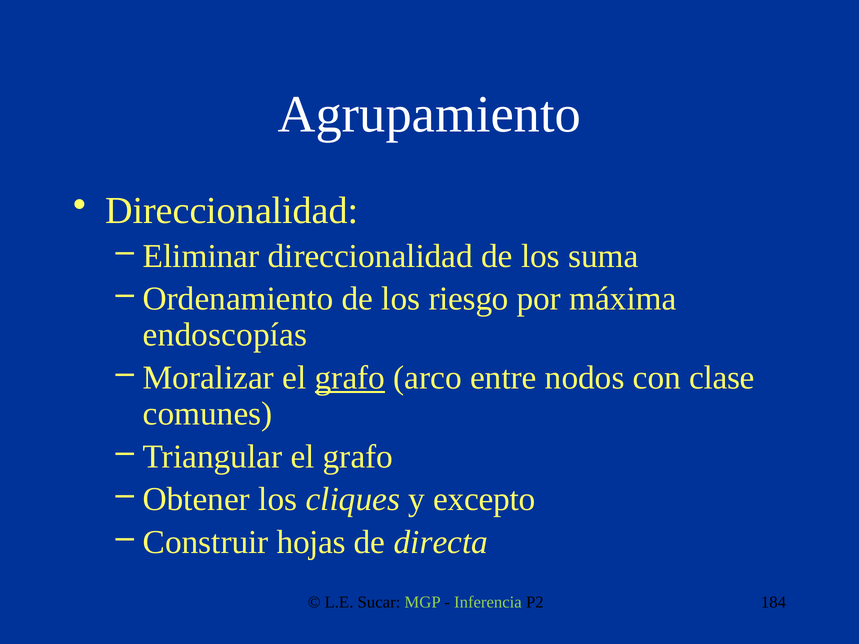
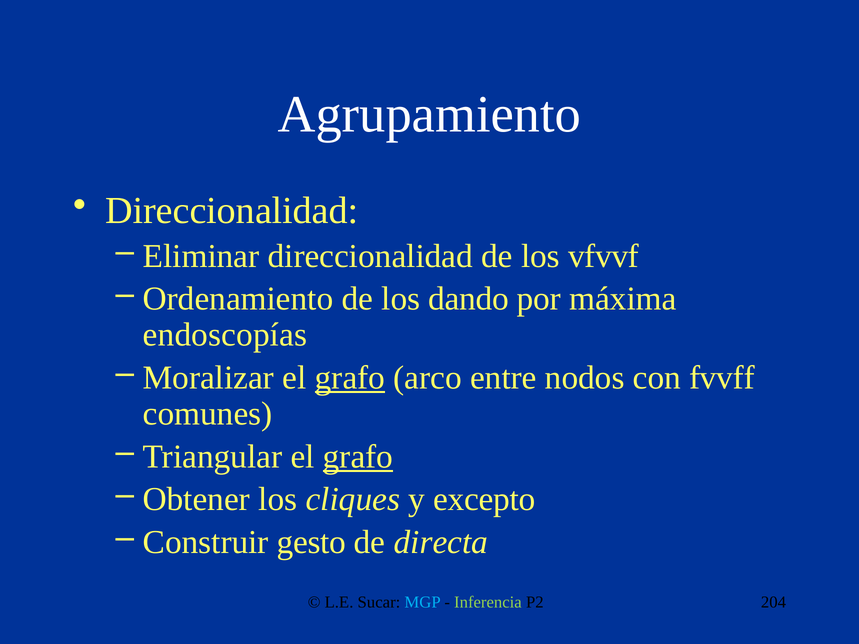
suma: suma -> vfvvf
riesgo: riesgo -> dando
clase: clase -> fvvff
grafo at (358, 457) underline: none -> present
hojas: hojas -> gesto
MGP colour: light green -> light blue
184: 184 -> 204
